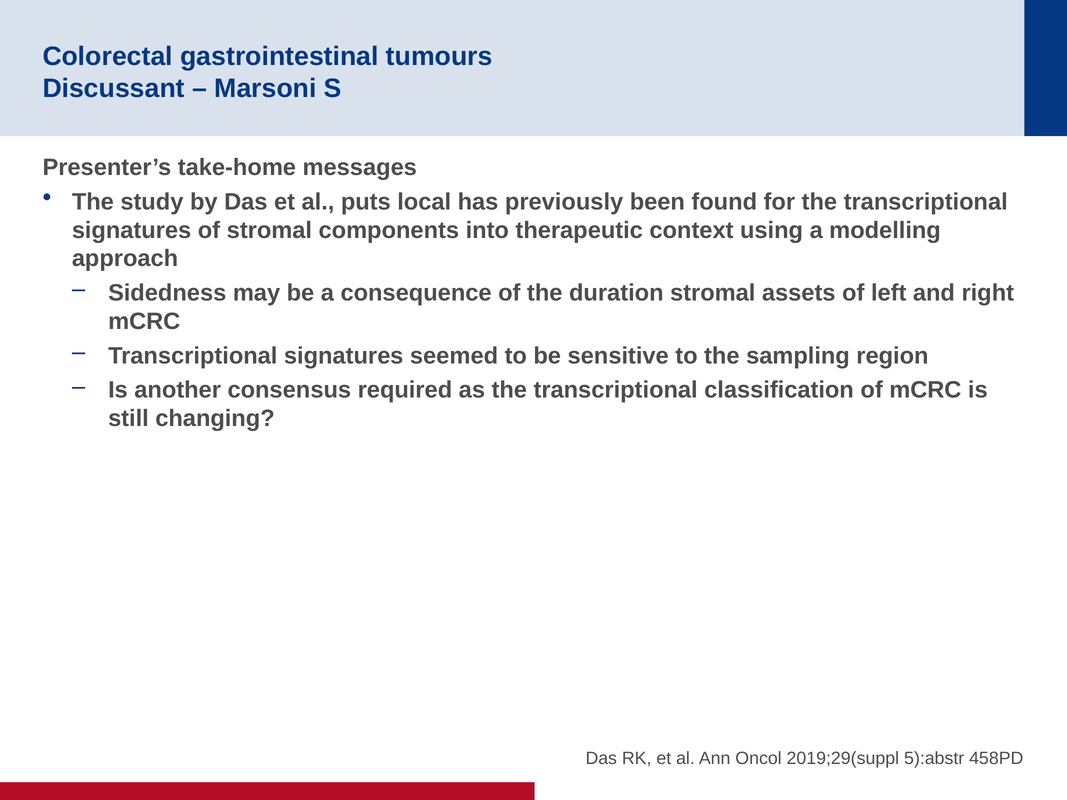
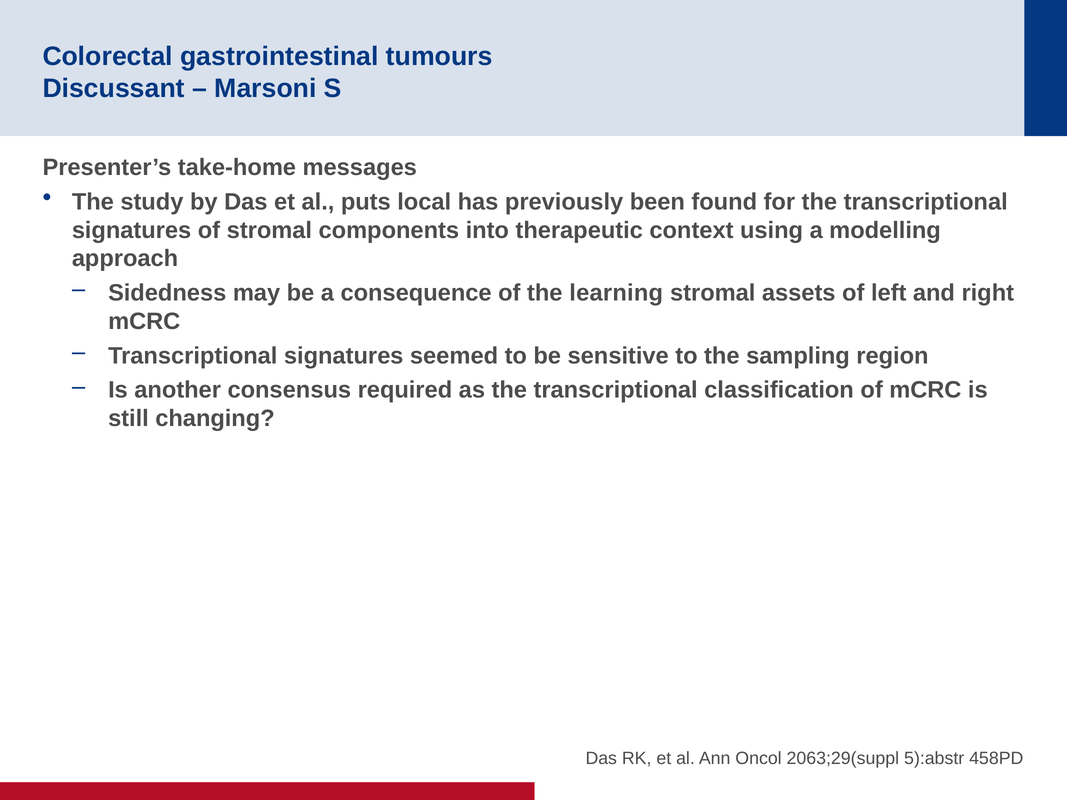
duration: duration -> learning
2019;29(suppl: 2019;29(suppl -> 2063;29(suppl
